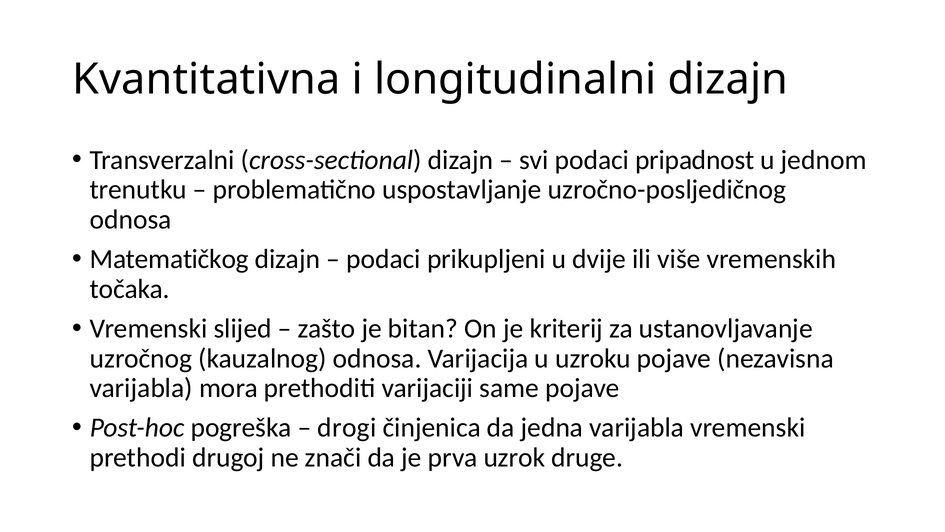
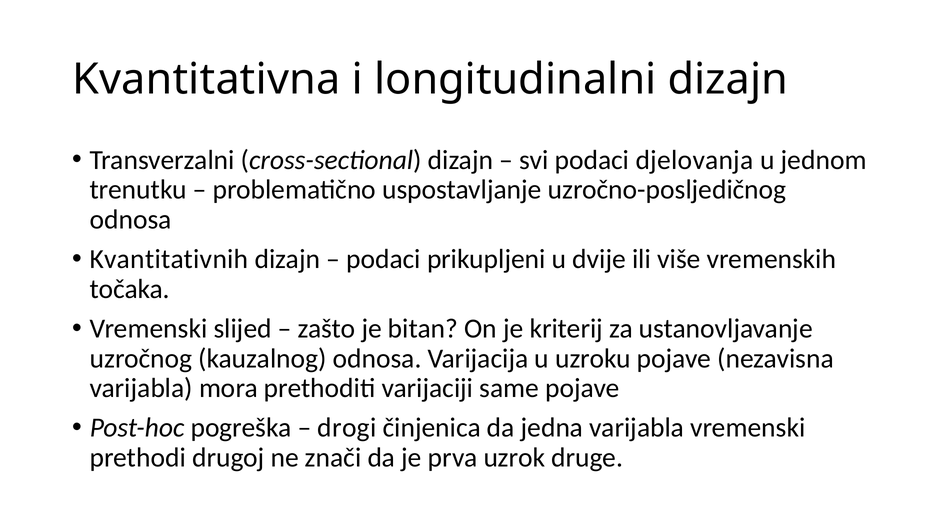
pripadnost: pripadnost -> djelovanja
Matematičkog: Matematičkog -> Kvantitativnih
